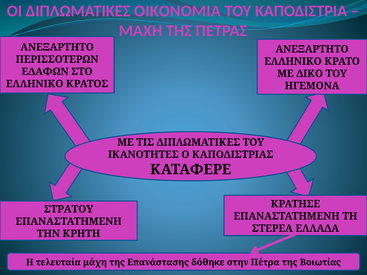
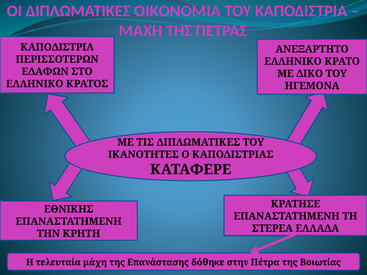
ΑΝΕΞΑΡΤΗΤΟ at (57, 47): ΑΝΕΞΑΡΤΗΤΟ -> ΚΑΠΟΔΙΣΤΡΙΑ
ΣΤΡΑΤΟΥ: ΣΤΡΑΤΟΥ -> ΕΘΝΙΚΗΣ
